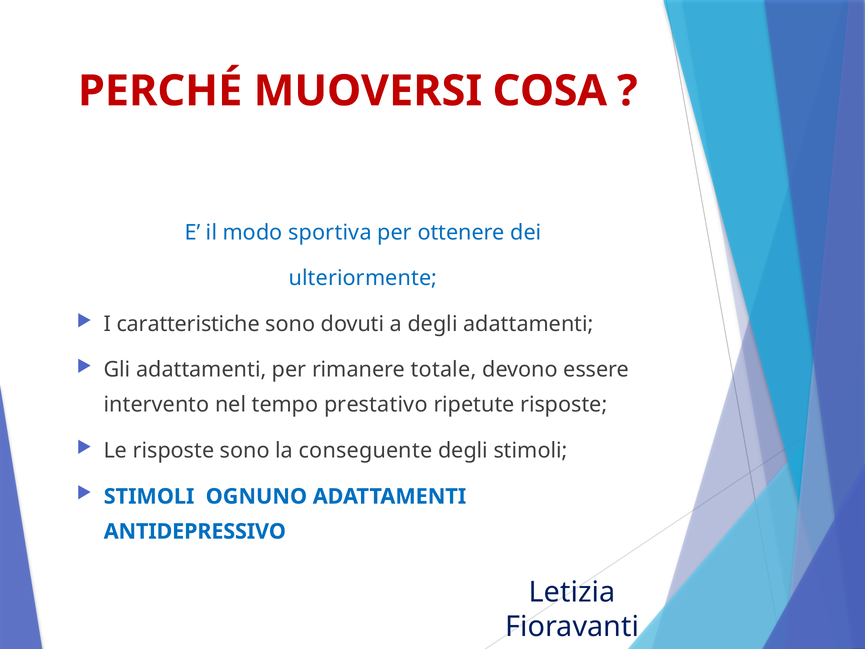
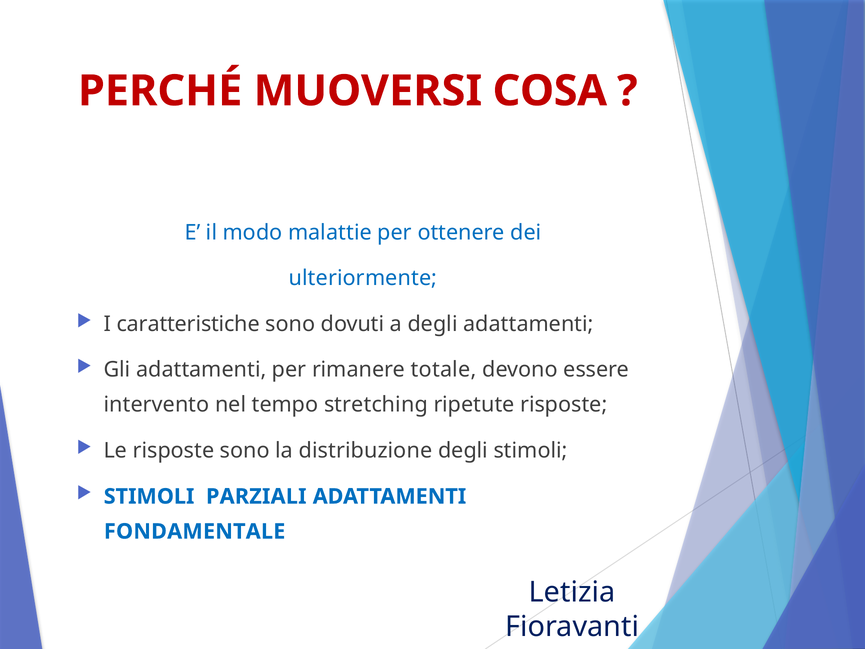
sportiva: sportiva -> malattie
prestativo: prestativo -> stretching
conseguente: conseguente -> distribuzione
OGNUNO: OGNUNO -> PARZIALI
ANTIDEPRESSIVO: ANTIDEPRESSIVO -> FONDAMENTALE
